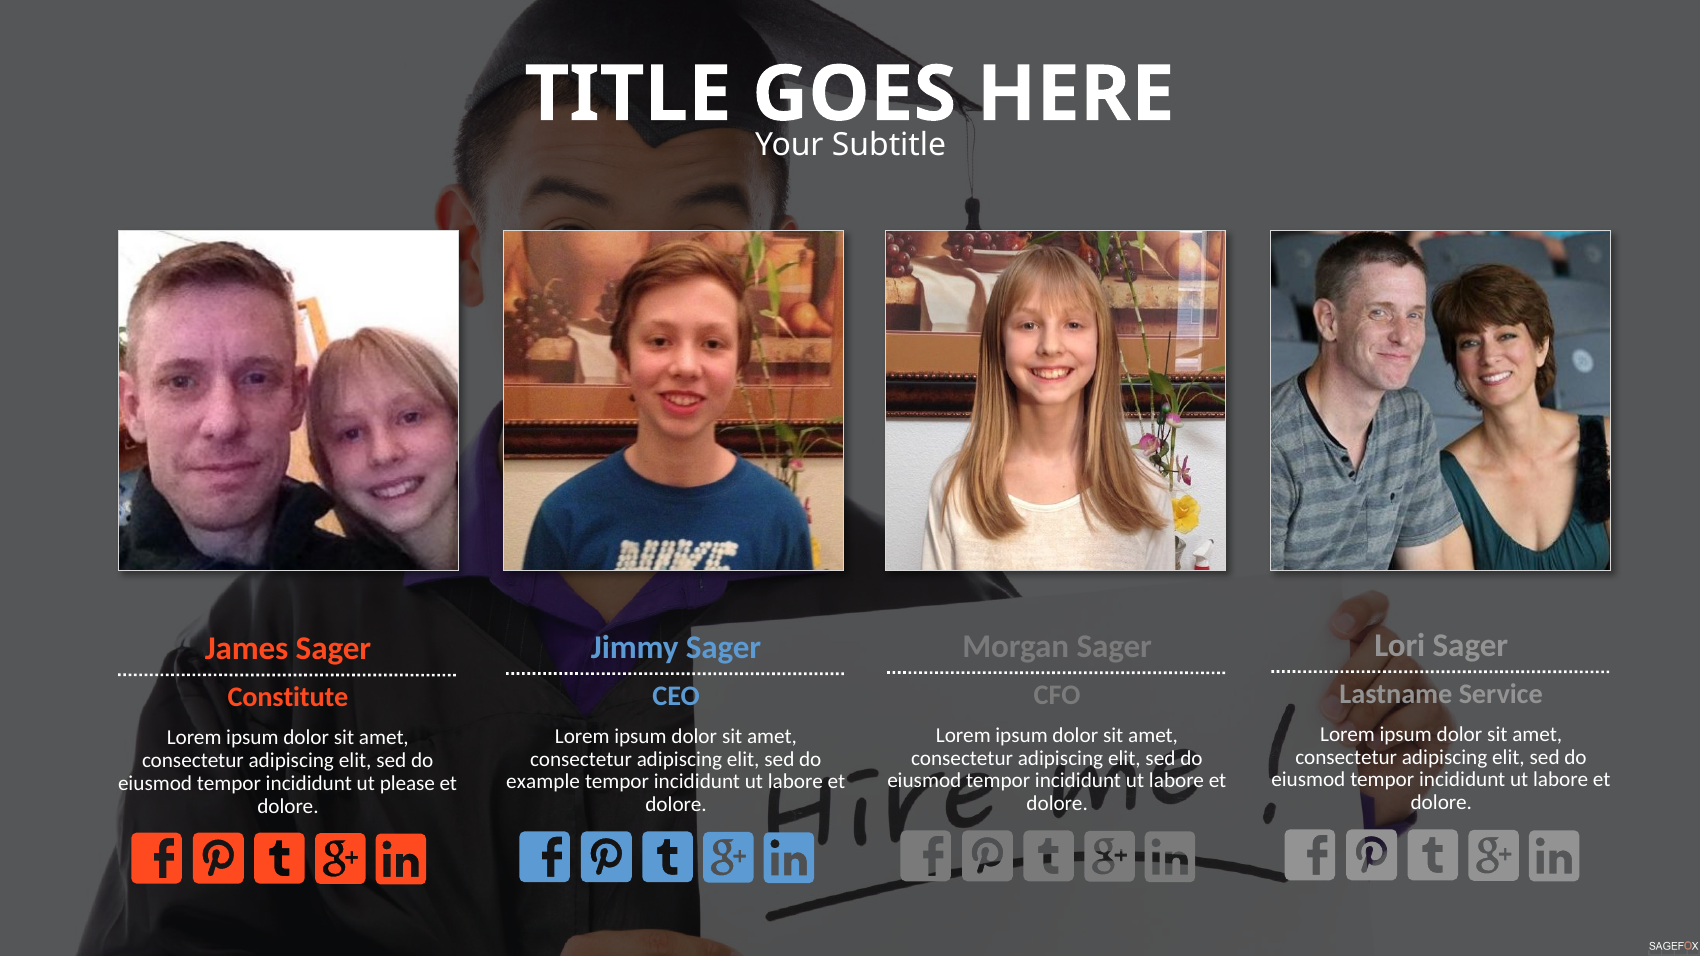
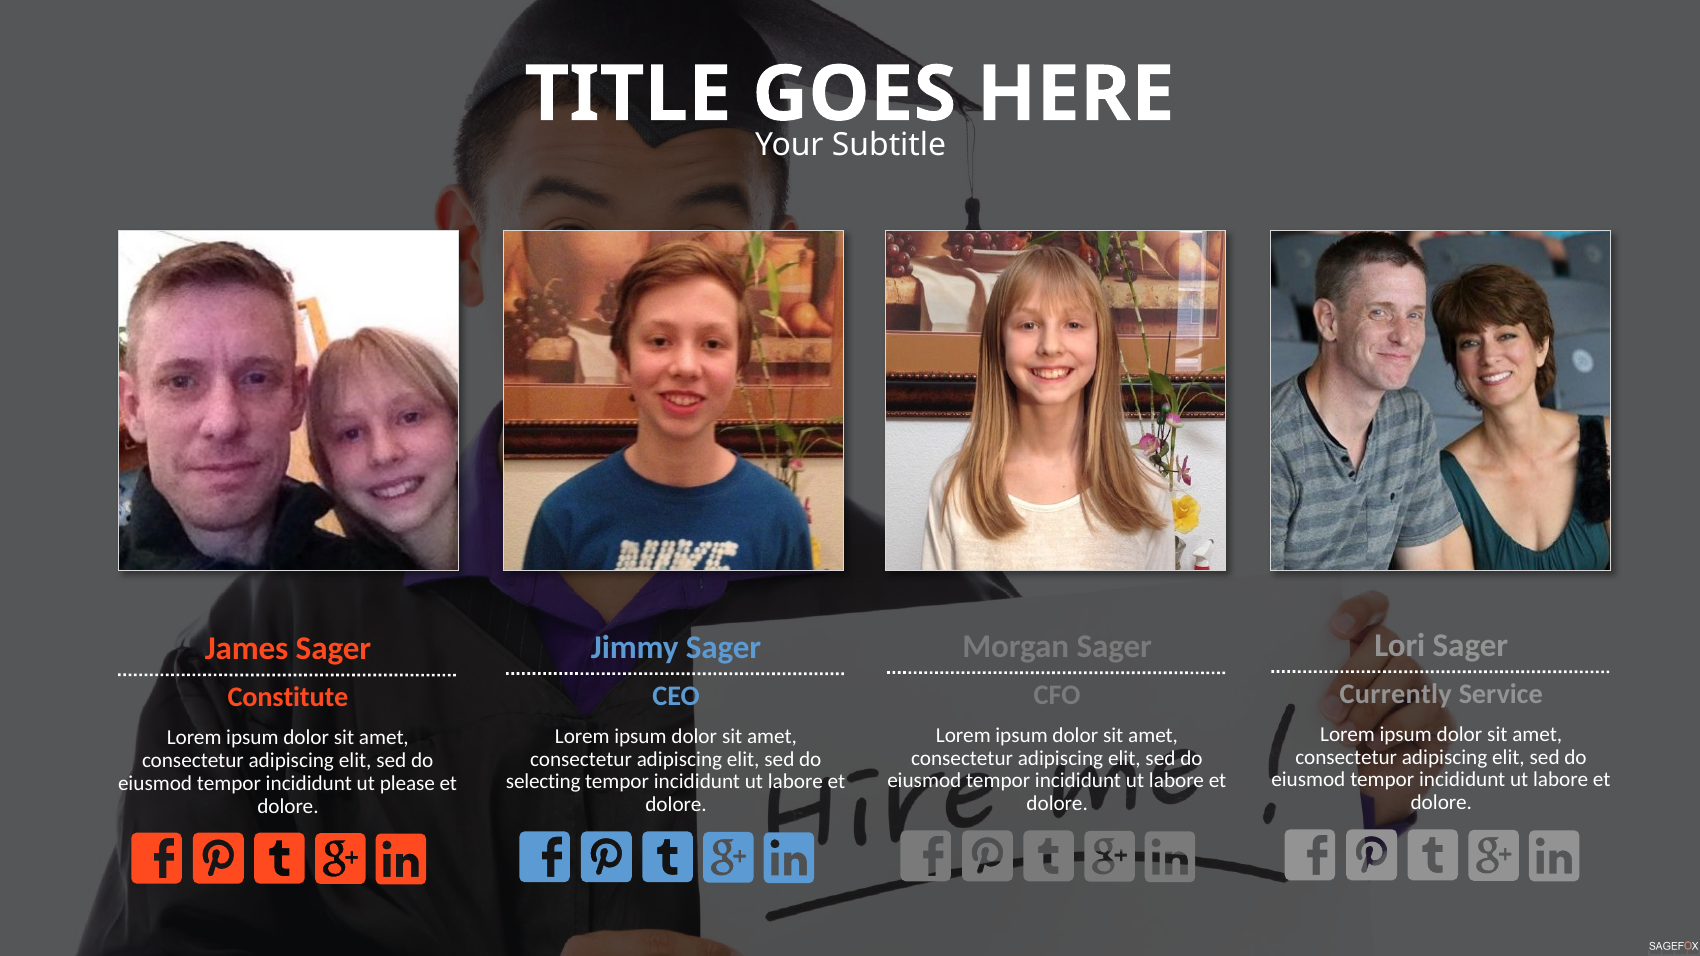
Lastname: Lastname -> Currently
example: example -> selecting
